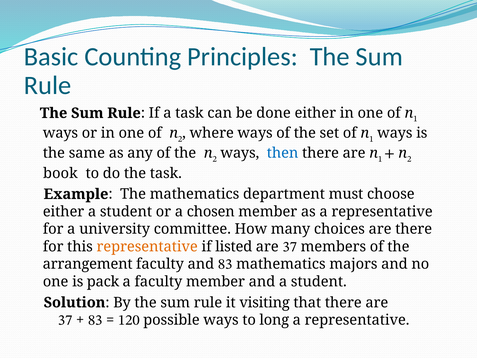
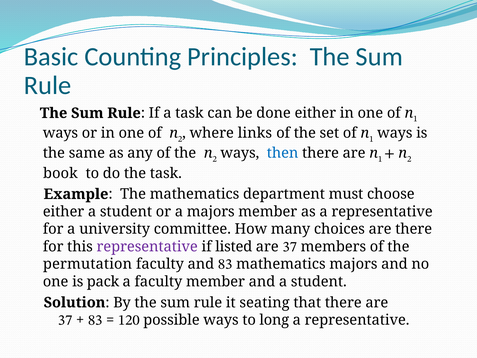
where ways: ways -> links
a chosen: chosen -> majors
representative at (147, 246) colour: orange -> purple
arrangement: arrangement -> permutation
visiting: visiting -> seating
